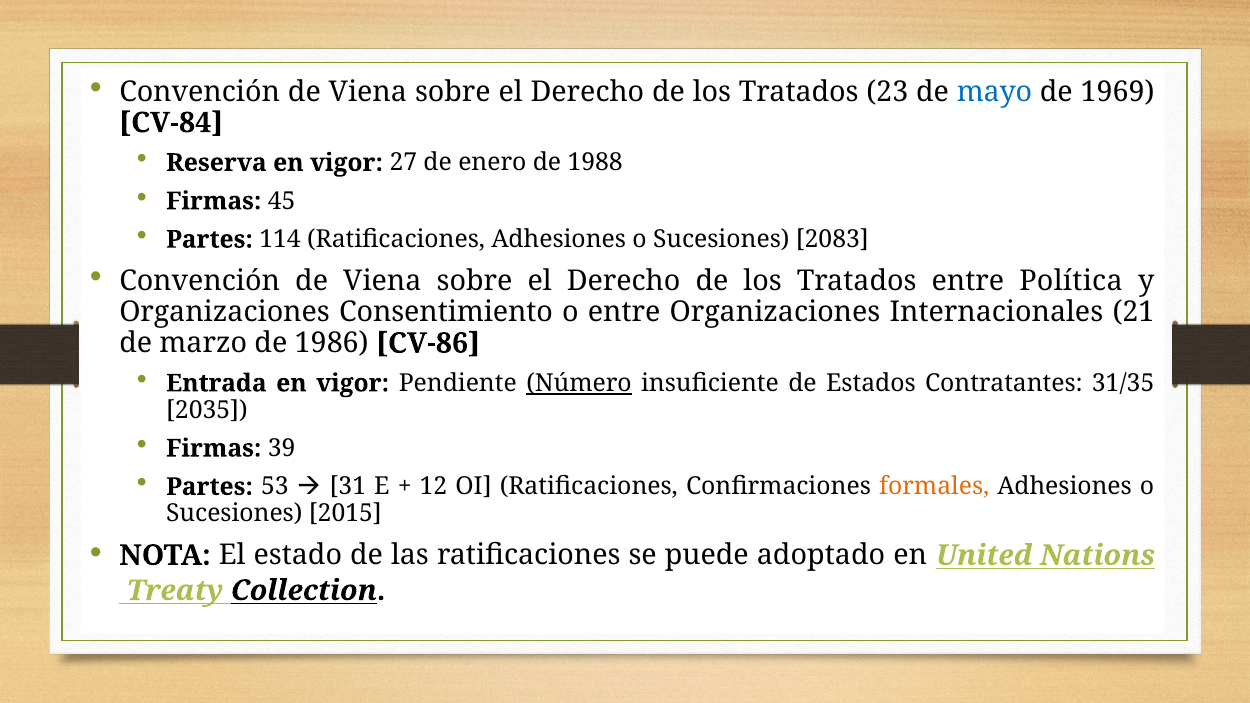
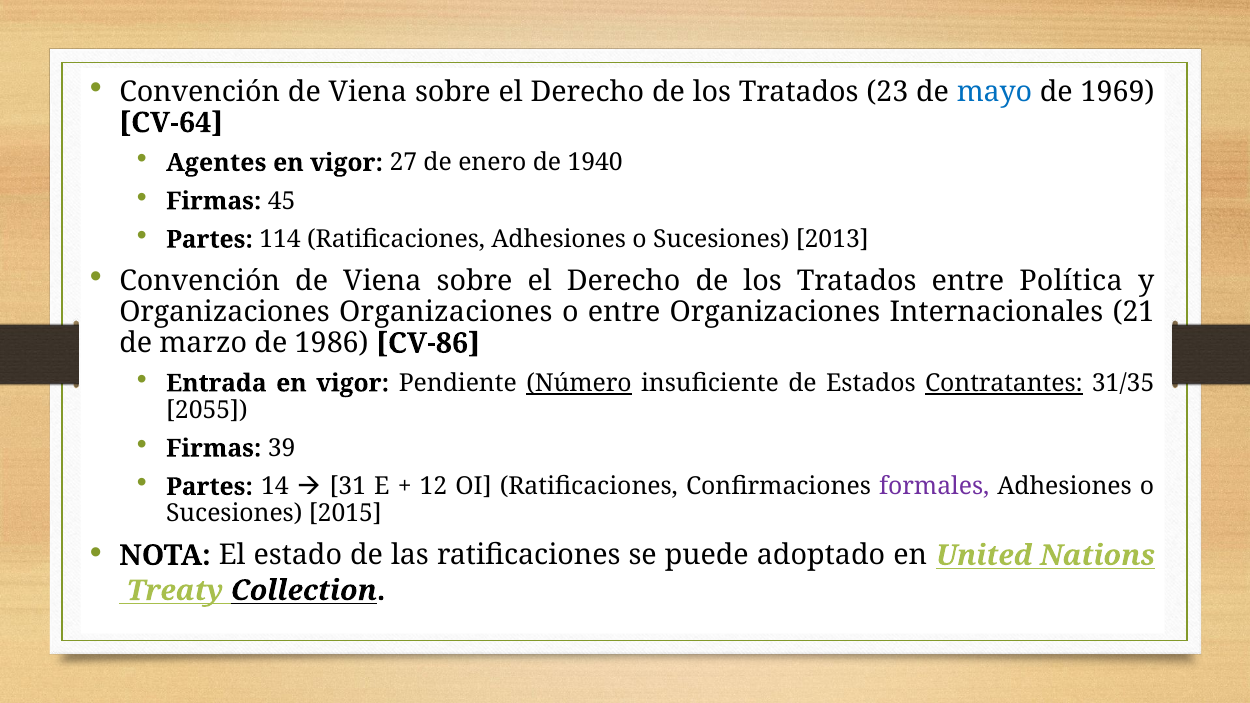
CV-84: CV-84 -> CV-64
Reserva: Reserva -> Agentes
1988: 1988 -> 1940
2083: 2083 -> 2013
Organizaciones Consentimiento: Consentimiento -> Organizaciones
Contratantes underline: none -> present
2035: 2035 -> 2055
53: 53 -> 14
formales colour: orange -> purple
